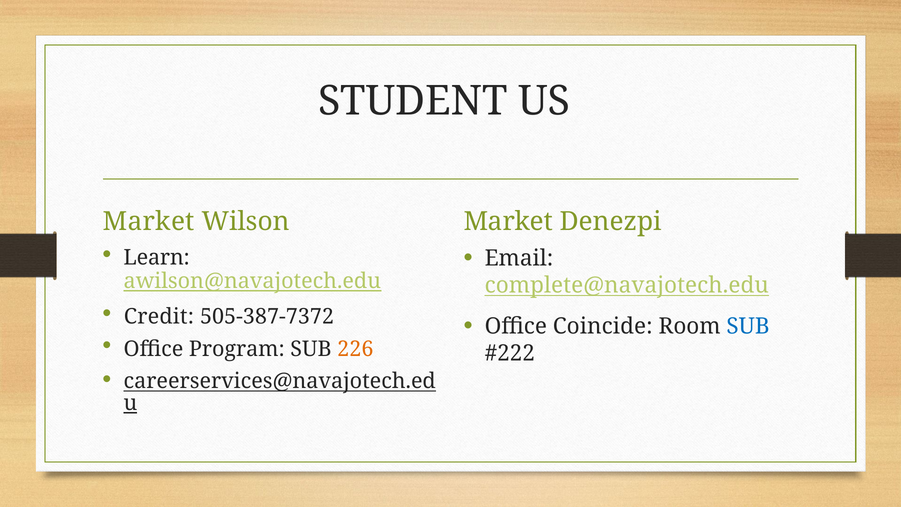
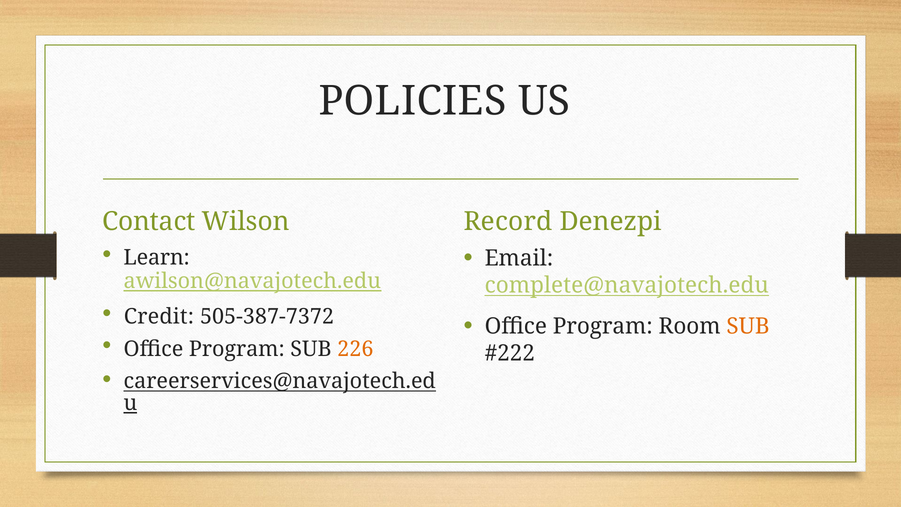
STUDENT: STUDENT -> POLICIES
Market at (149, 222): Market -> Contact
Market at (508, 222): Market -> Record
Coincide at (603, 326): Coincide -> Program
SUB at (748, 326) colour: blue -> orange
